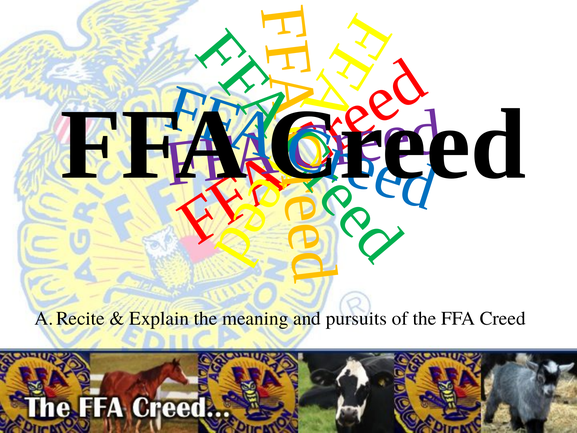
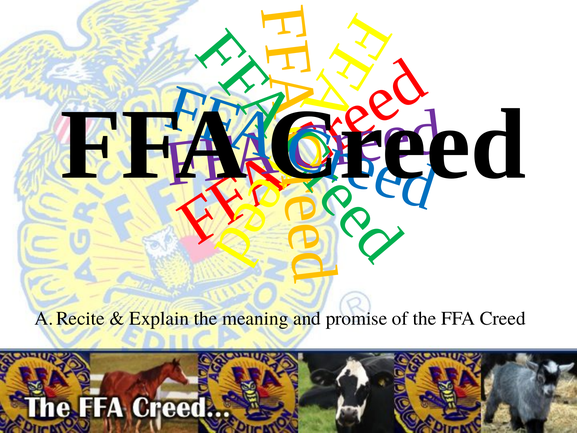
pursuits: pursuits -> promise
